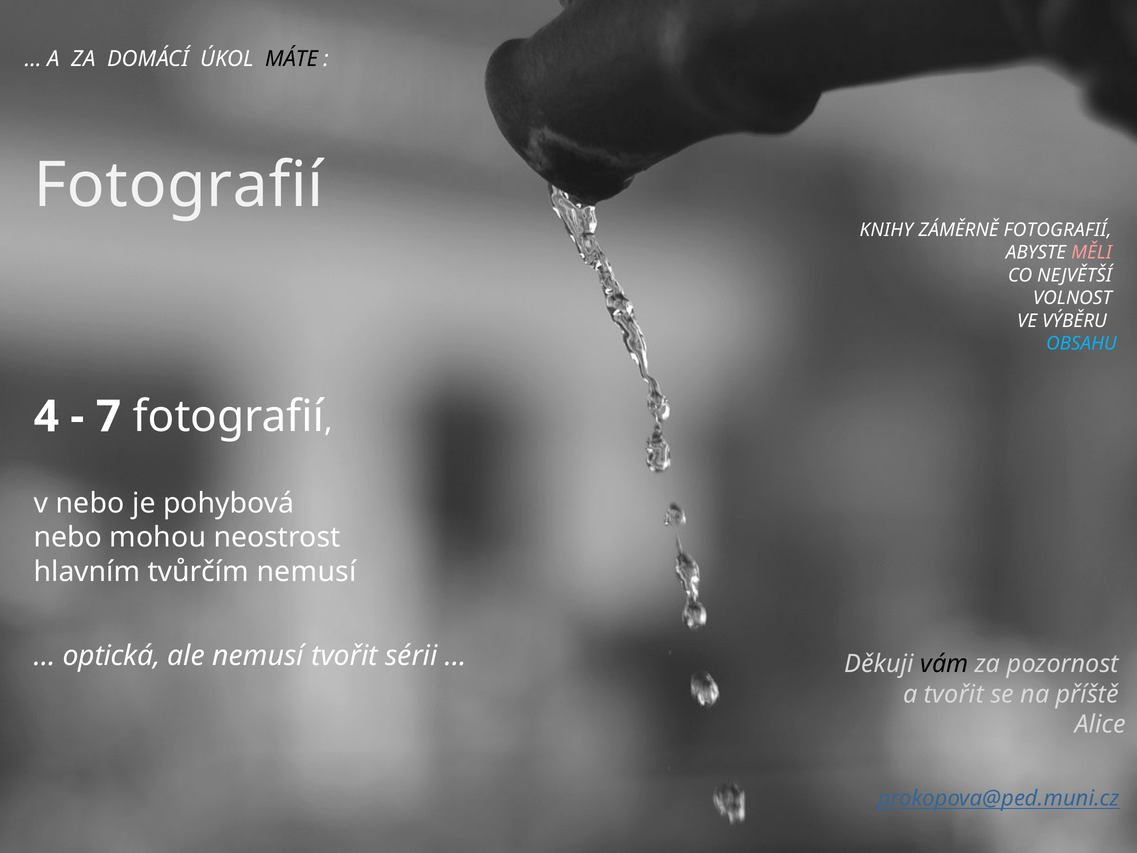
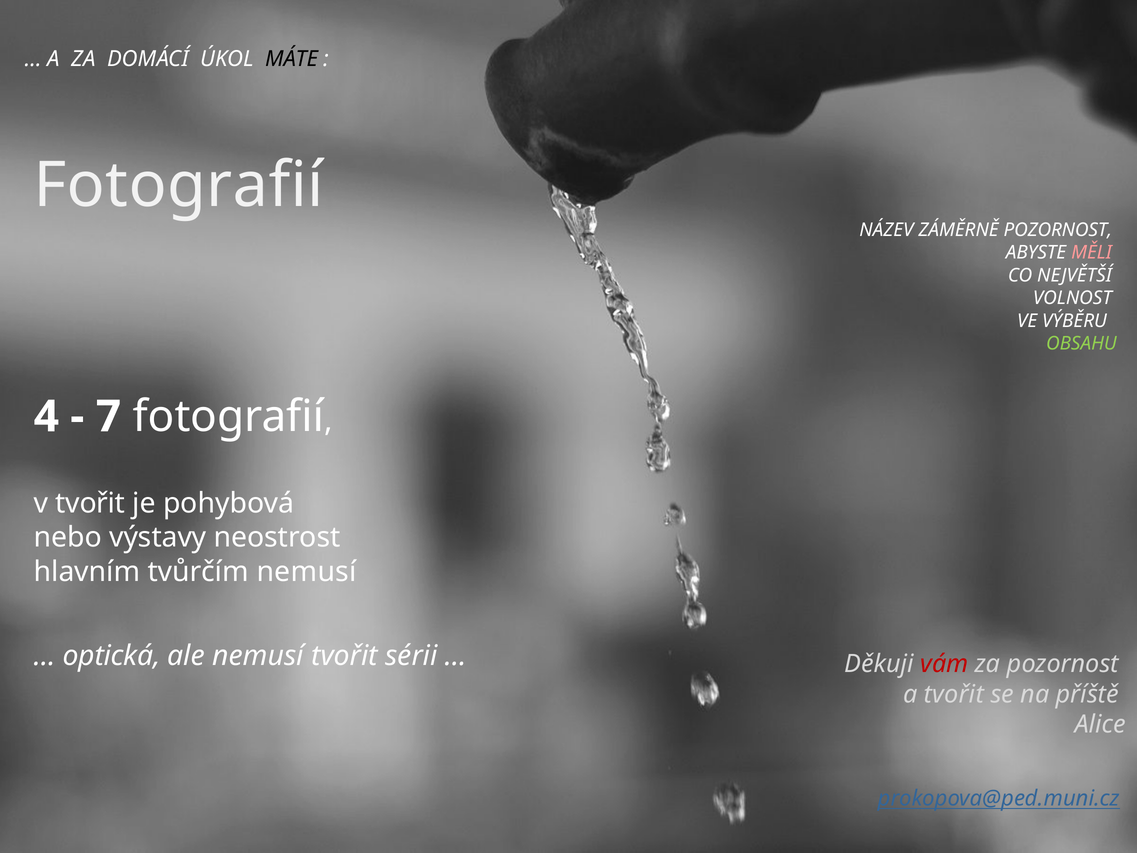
KNIHY: KNIHY -> NÁZEV
ZÁMĚRNĚ FOTOGRAFIÍ: FOTOGRAFIÍ -> POZORNOST
OBSAHU colour: light blue -> light green
v nebo: nebo -> tvořit
mohou: mohou -> výstavy
vám colour: black -> red
